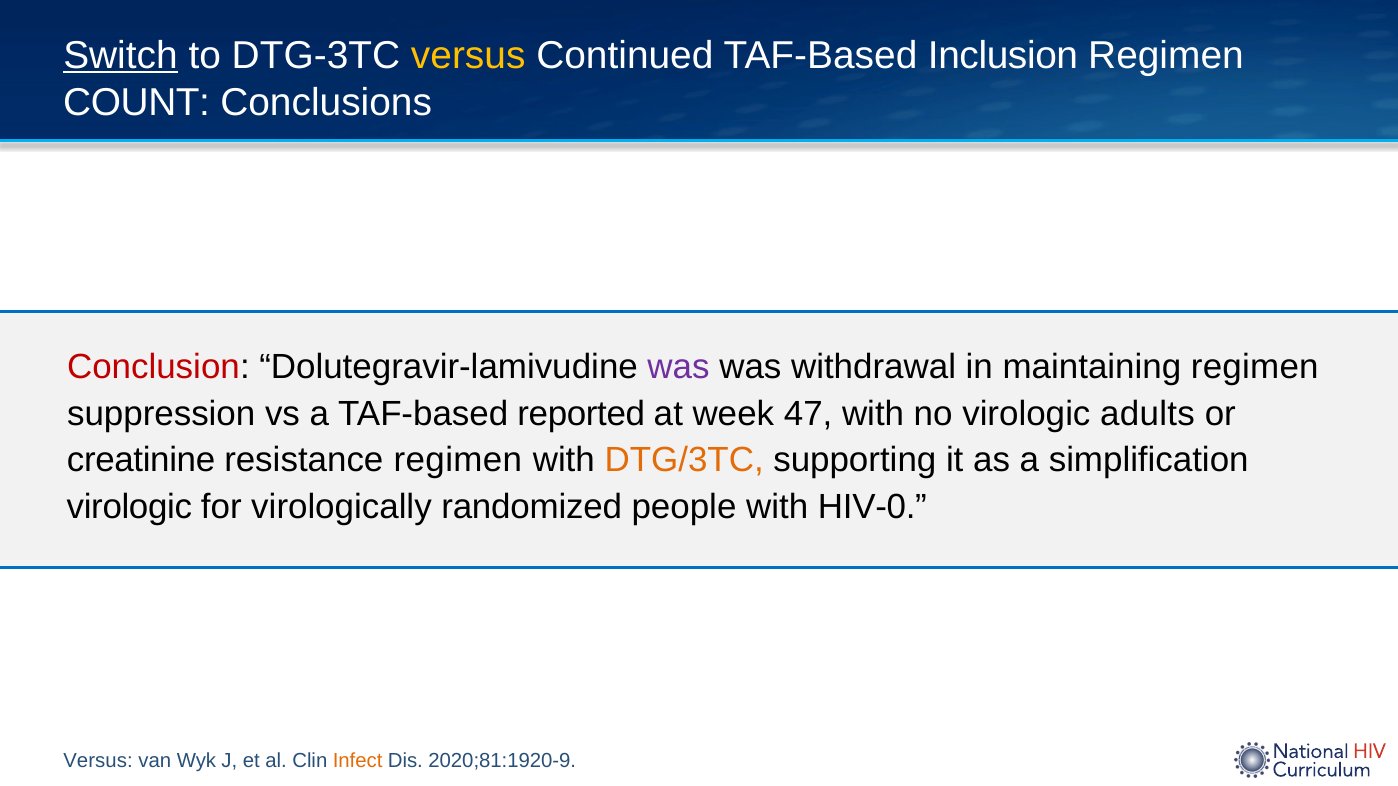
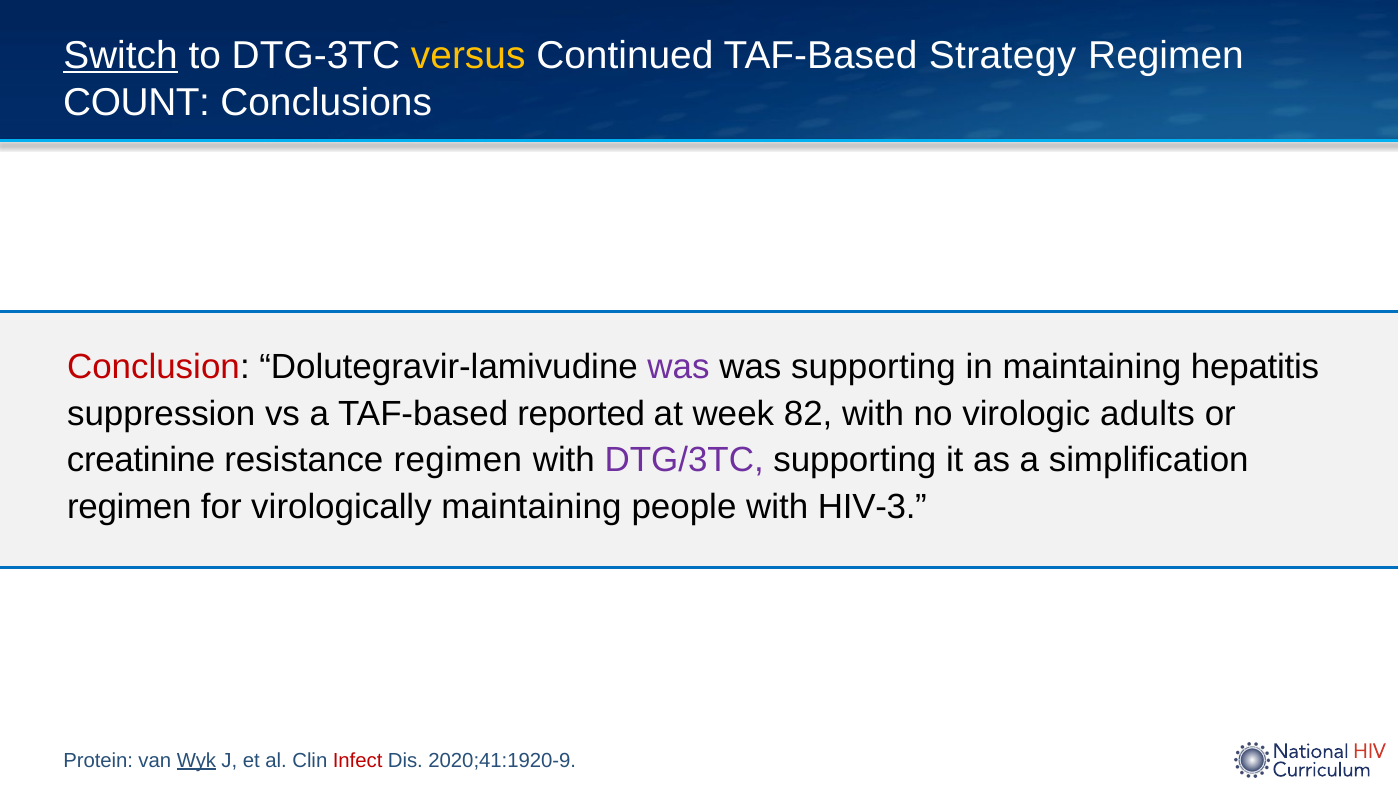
Inclusion: Inclusion -> Strategy
was withdrawal: withdrawal -> supporting
maintaining regimen: regimen -> hepatitis
47: 47 -> 82
DTG/3TC colour: orange -> purple
virologic at (129, 507): virologic -> regimen
virologically randomized: randomized -> maintaining
HIV-0: HIV-0 -> HIV-3
Versus at (98, 761): Versus -> Protein
Wyk underline: none -> present
Infect colour: orange -> red
2020;81:1920-9: 2020;81:1920-9 -> 2020;41:1920-9
